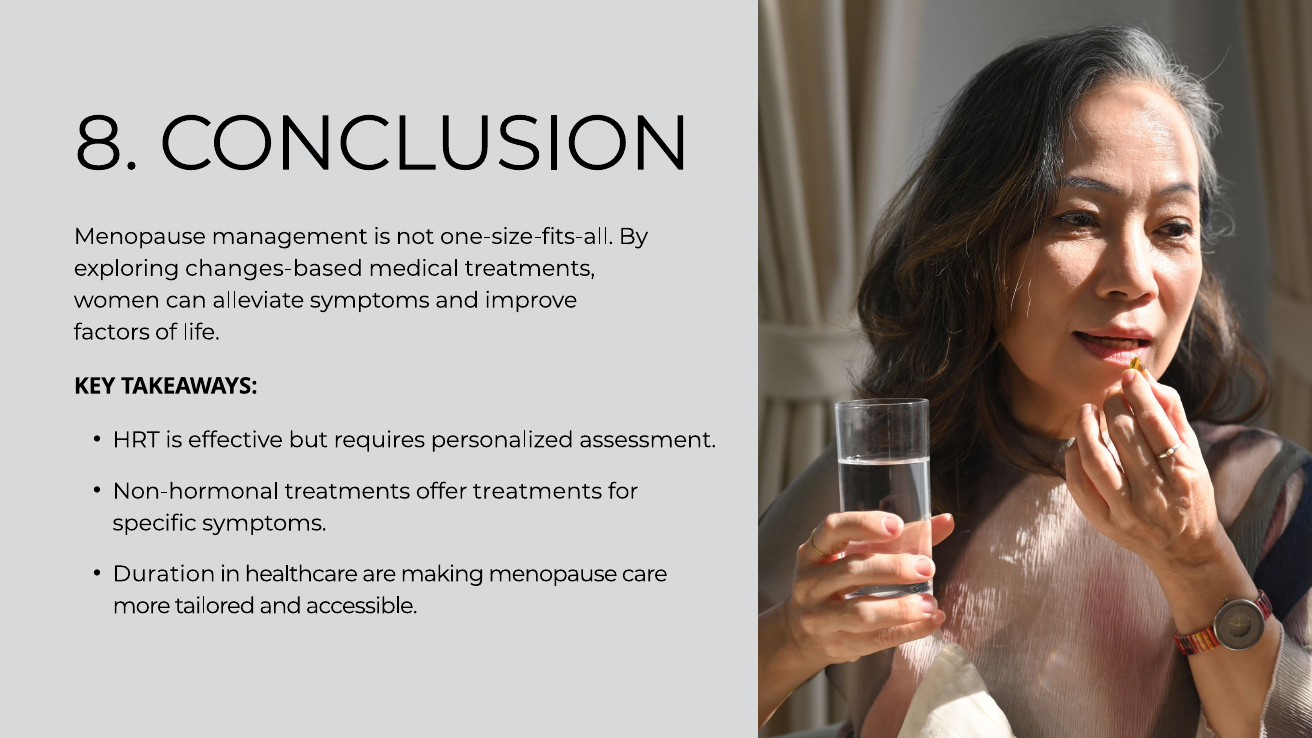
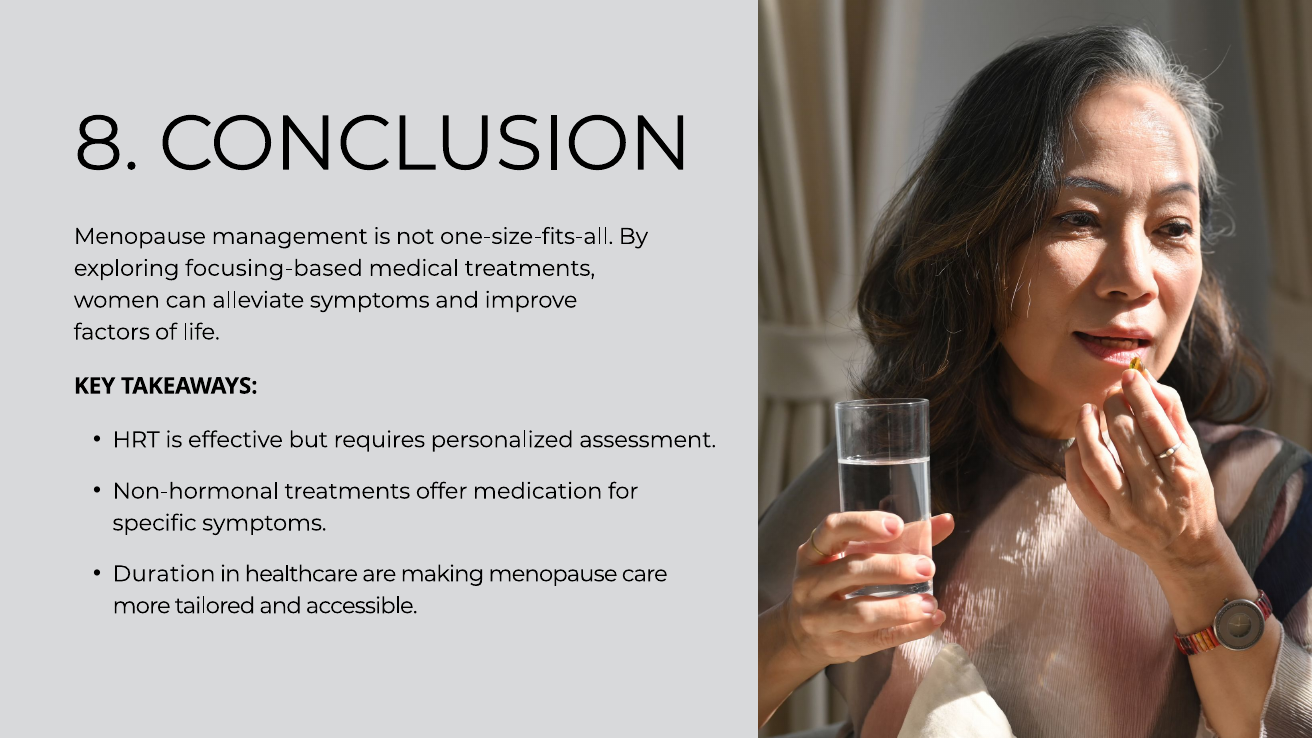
changes-based: changes-based -> focusing-based
offer treatments: treatments -> medication
